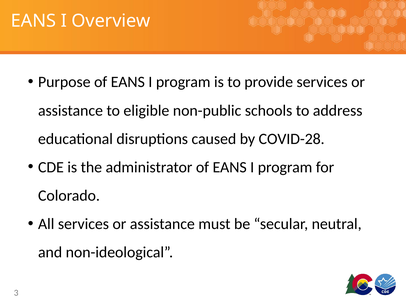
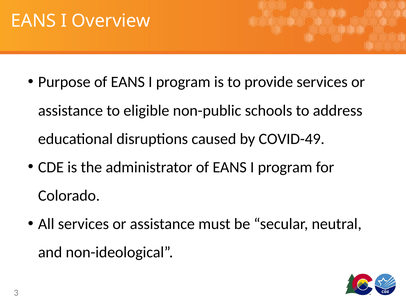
COVID-28: COVID-28 -> COVID-49
